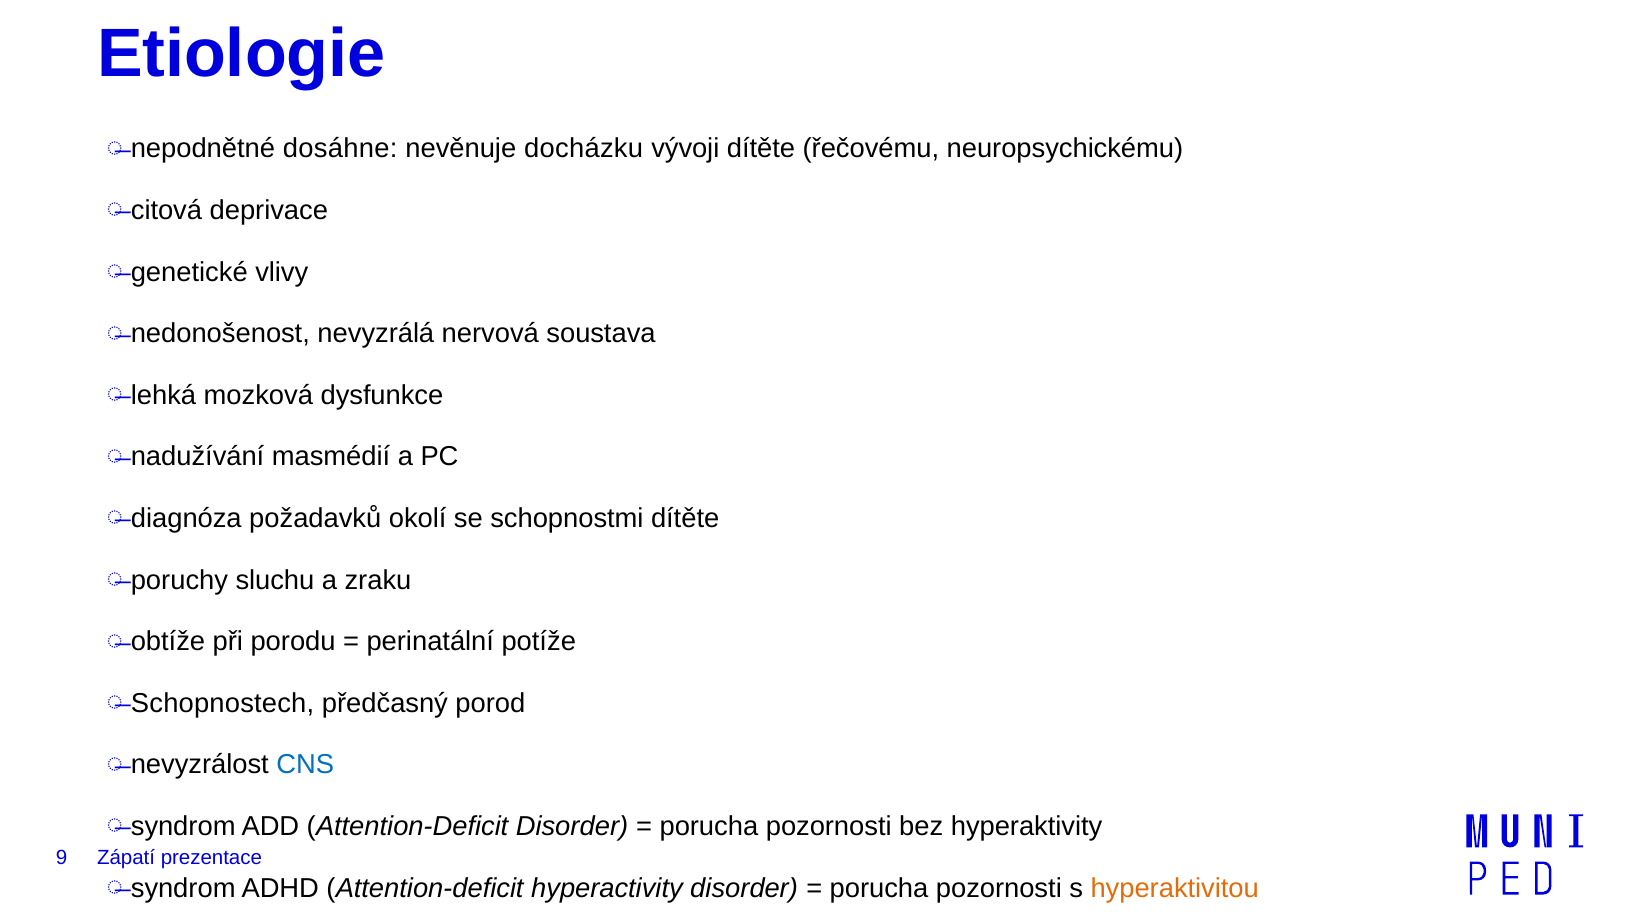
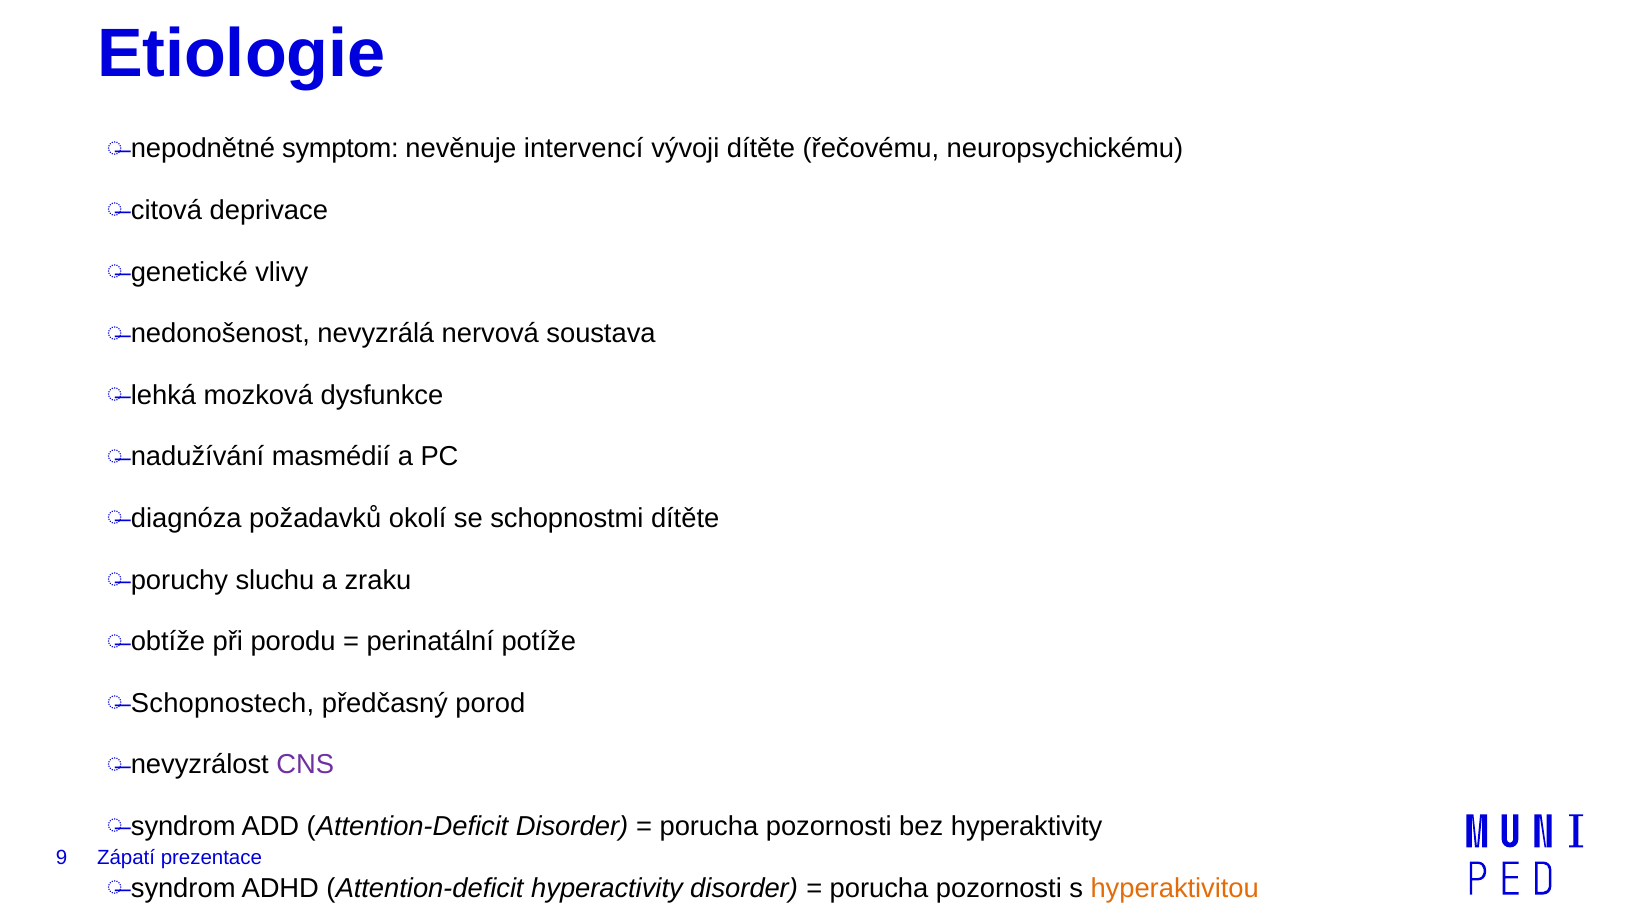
dosáhne: dosáhne -> symptom
docházku: docházku -> intervencí
CNS colour: blue -> purple
